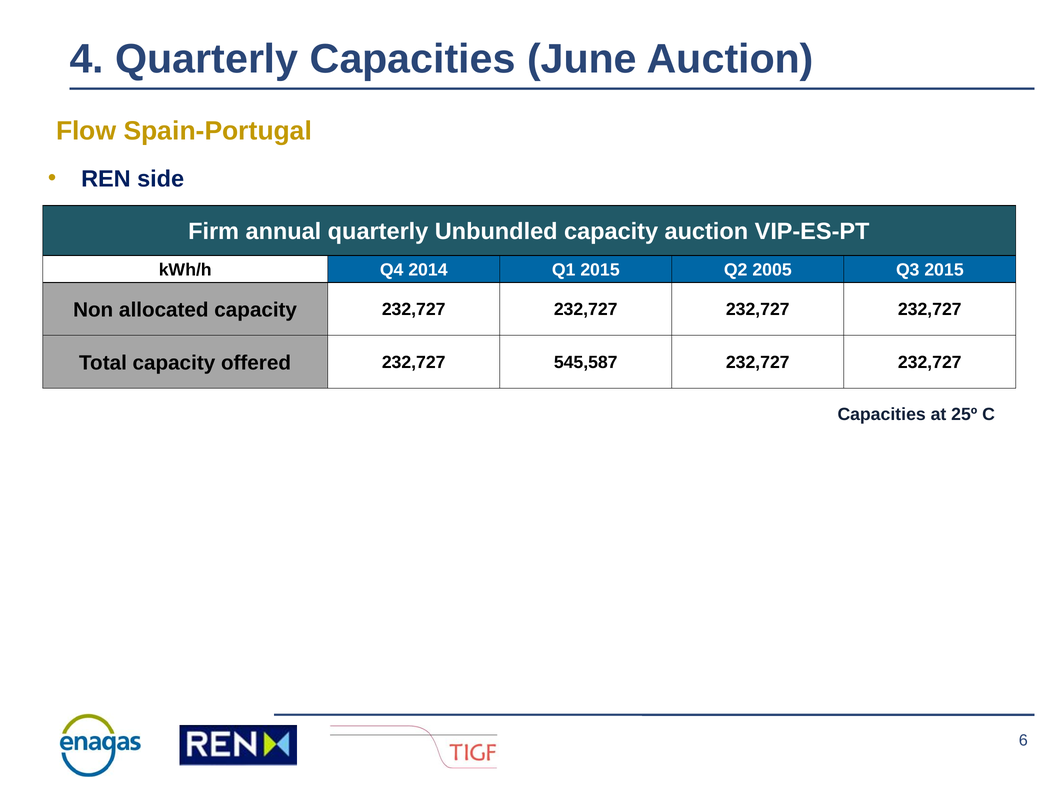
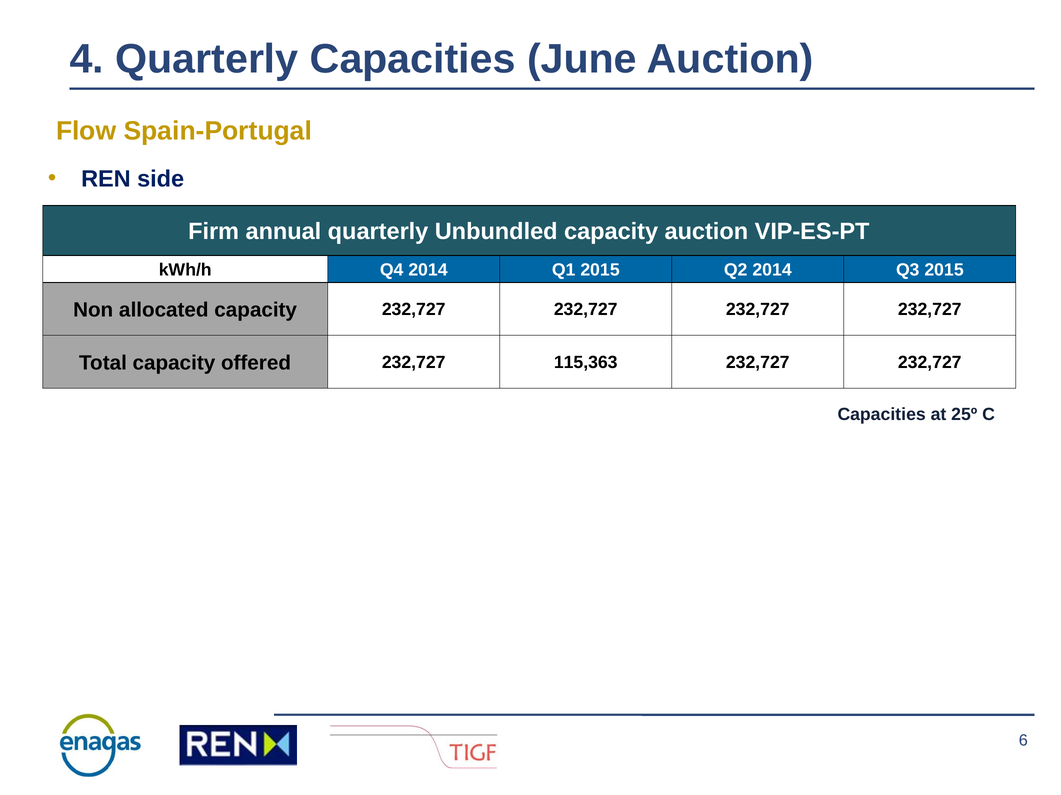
Q2 2005: 2005 -> 2014
545,587: 545,587 -> 115,363
